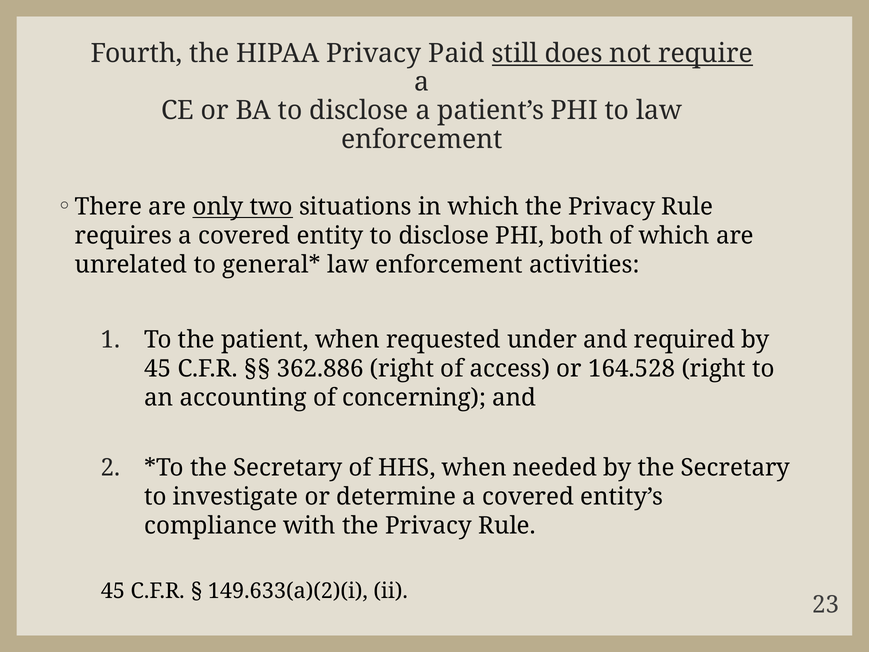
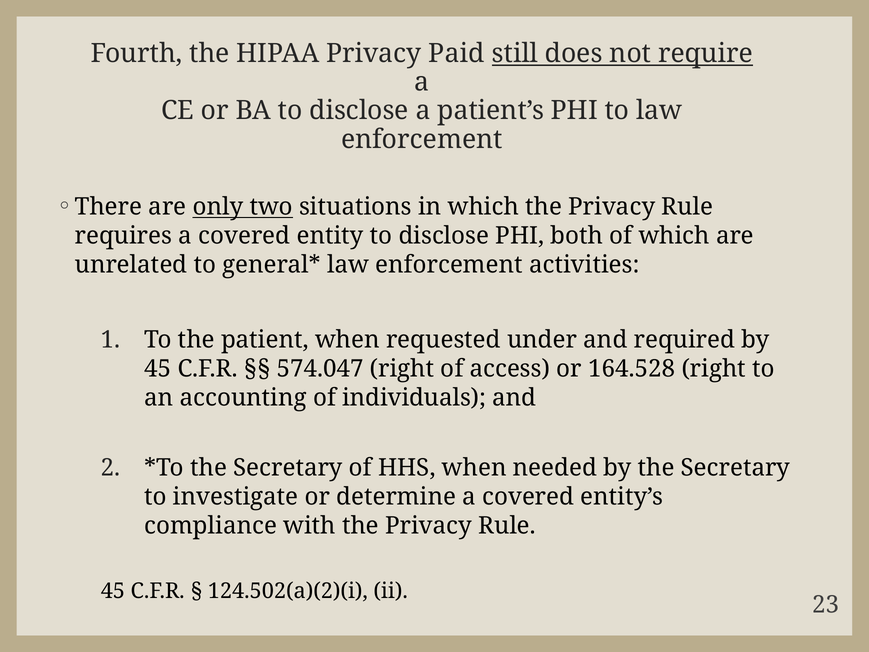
362.886: 362.886 -> 574.047
concerning: concerning -> individuals
149.633(a)(2)(i: 149.633(a)(2)(i -> 124.502(a)(2)(i
